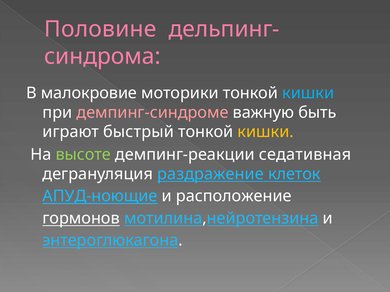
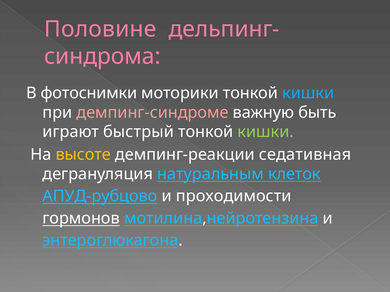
малокровие: малокровие -> фотоснимки
кишки at (266, 132) colour: yellow -> light green
высоте colour: light green -> yellow
раздражение: раздражение -> натуральным
АПУД-ноющие: АПУД-ноющие -> АПУД-рубцово
расположение: расположение -> проходимости
